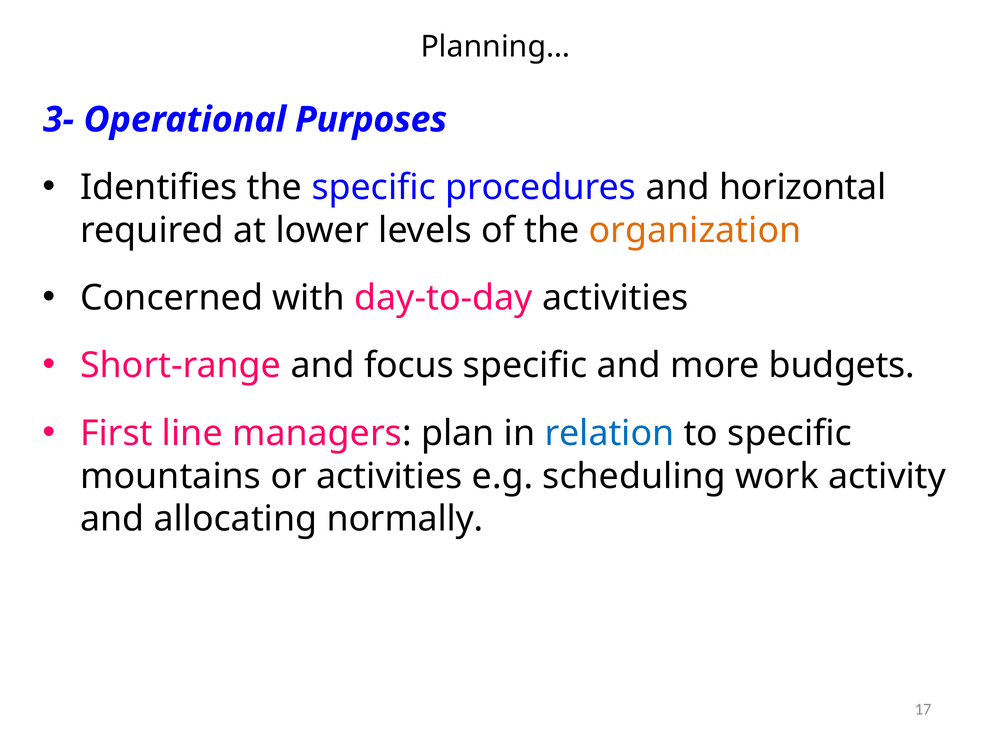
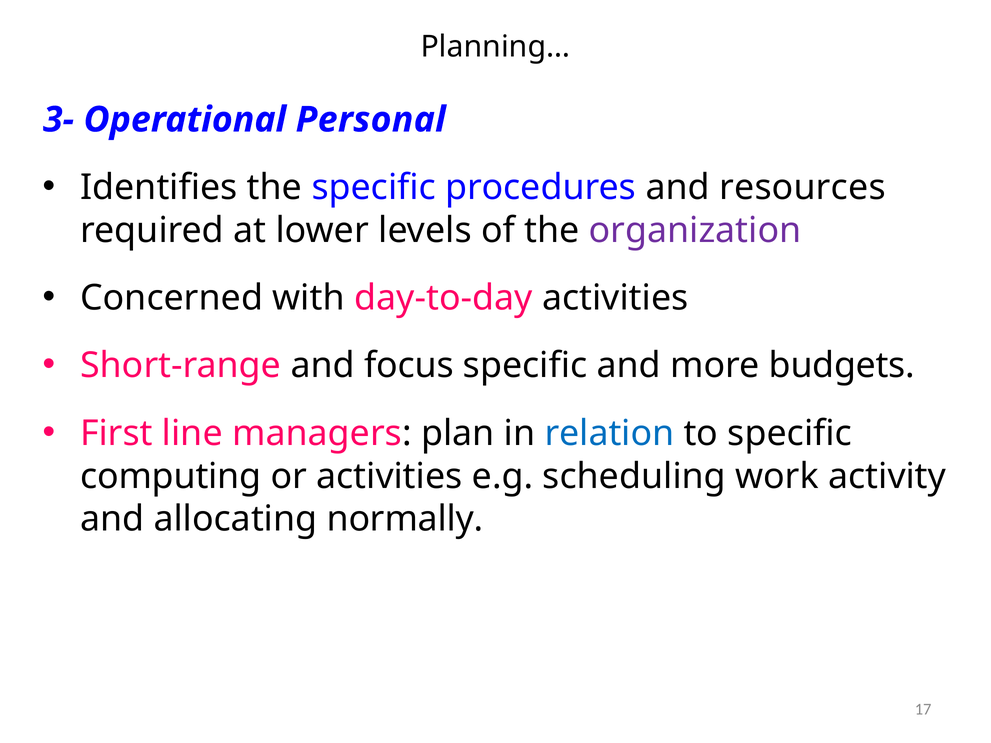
Purposes: Purposes -> Personal
horizontal: horizontal -> resources
organization colour: orange -> purple
mountains: mountains -> computing
